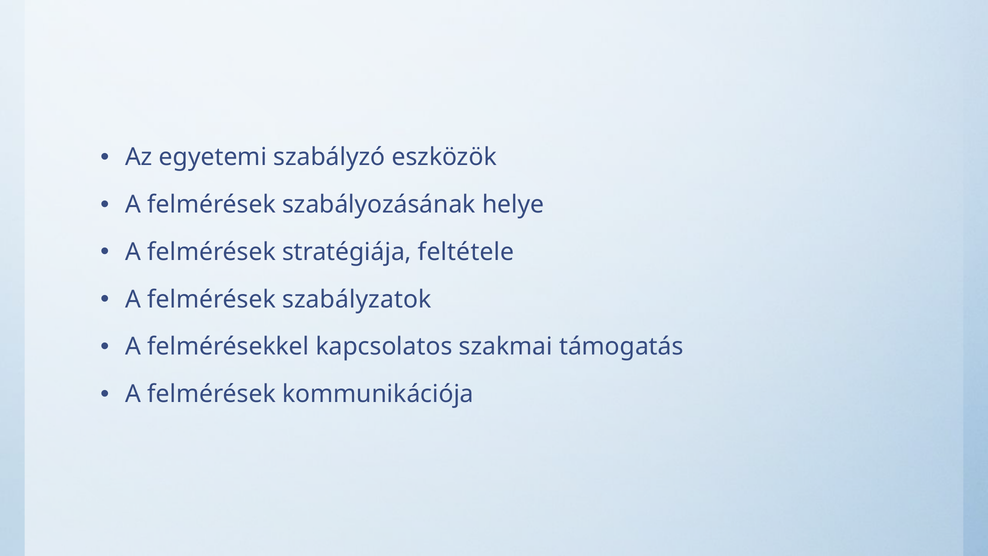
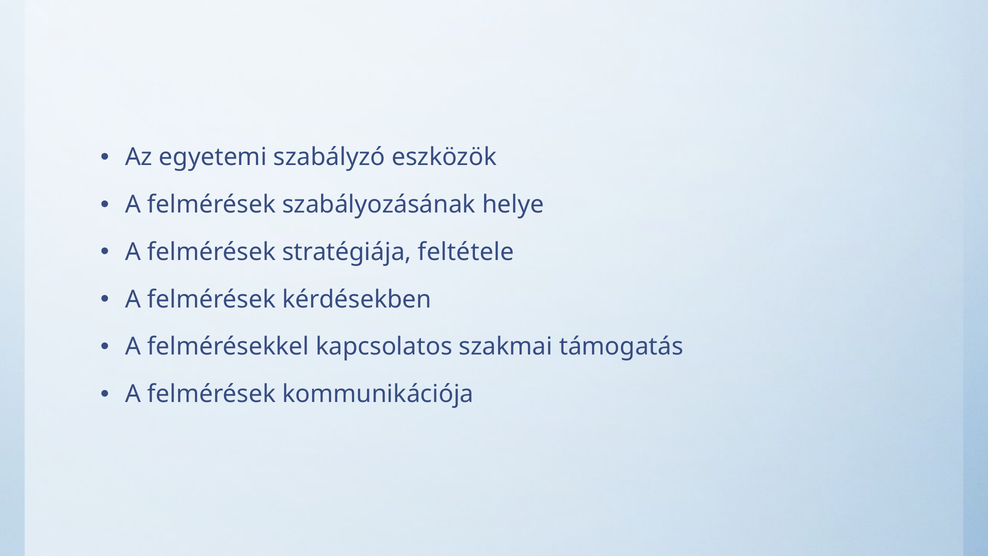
szabályzatok: szabályzatok -> kérdésekben
